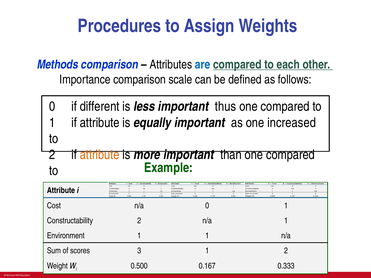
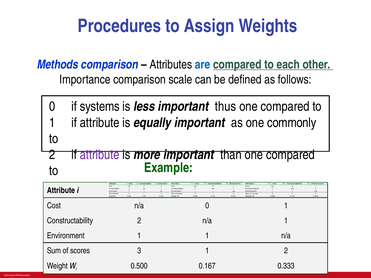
different: different -> systems
increased: increased -> commonly
attribute at (100, 155) colour: orange -> purple
